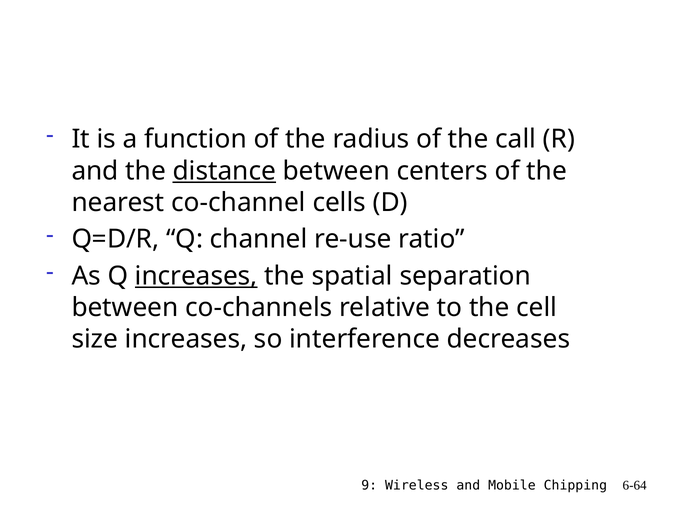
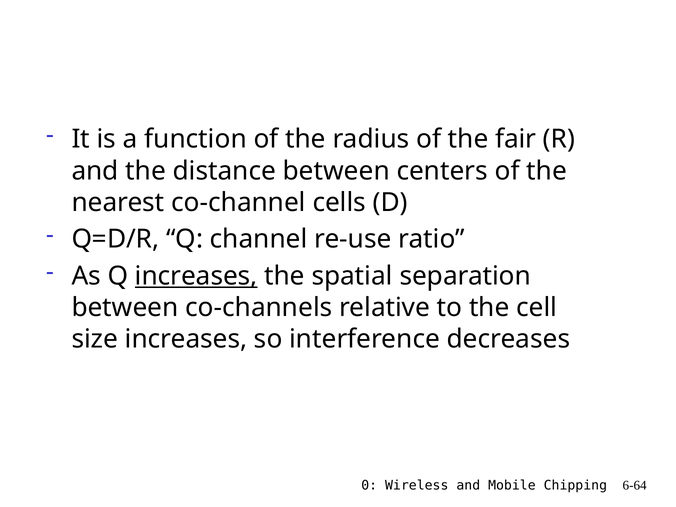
call: call -> fair
distance underline: present -> none
9: 9 -> 0
